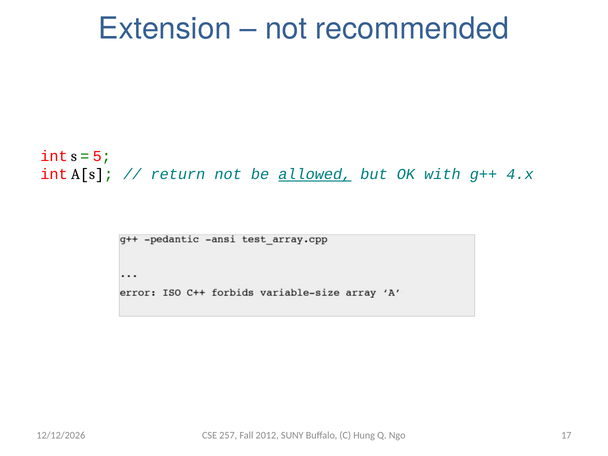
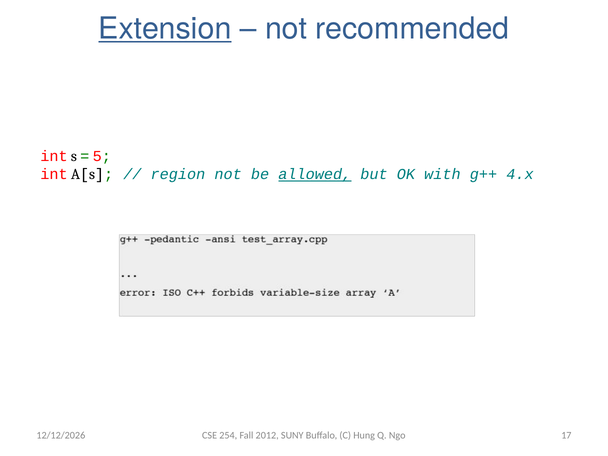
Extension underline: none -> present
return: return -> region
257: 257 -> 254
